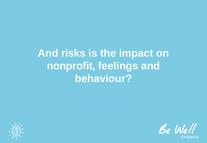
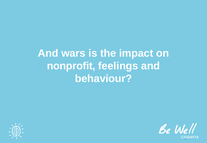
risks: risks -> wars
